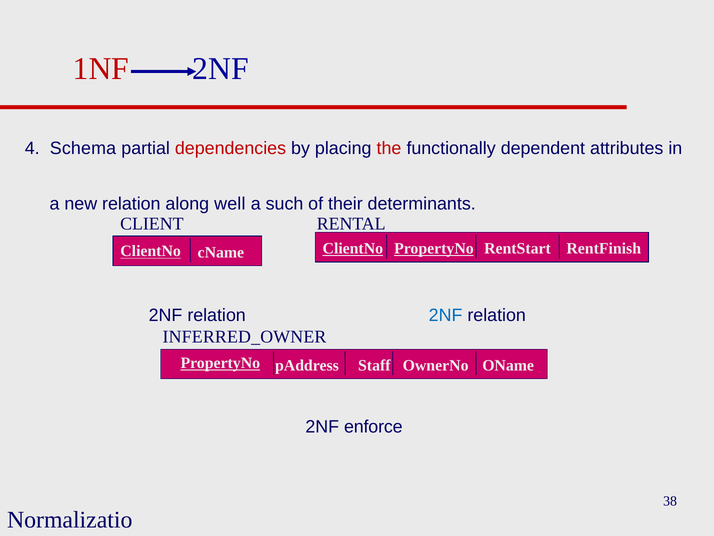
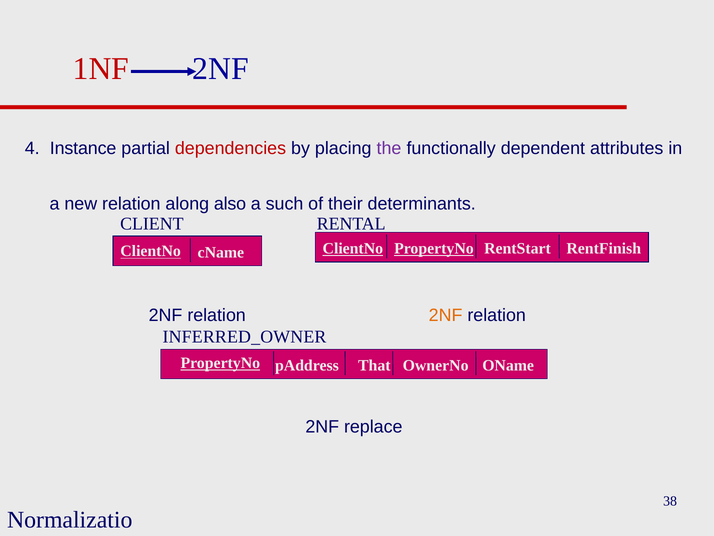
Schema: Schema -> Instance
the colour: red -> purple
well: well -> also
2NF at (446, 315) colour: blue -> orange
Staff: Staff -> That
enforce: enforce -> replace
